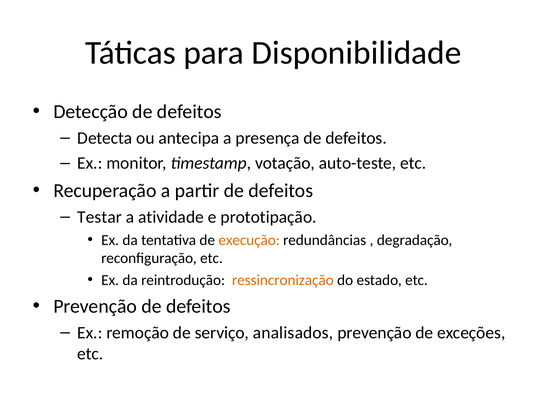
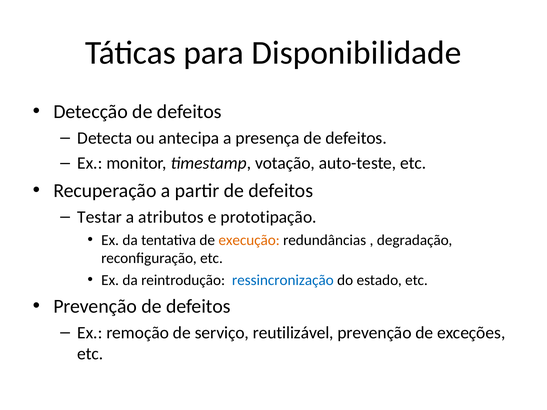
atividade: atividade -> atributos
ressincronização colour: orange -> blue
analisados: analisados -> reutilizável
